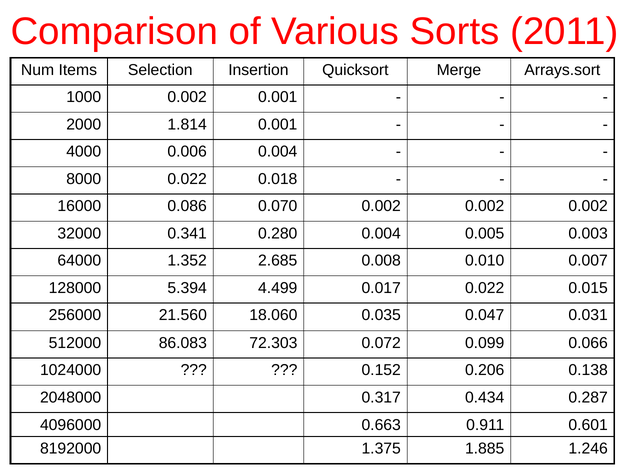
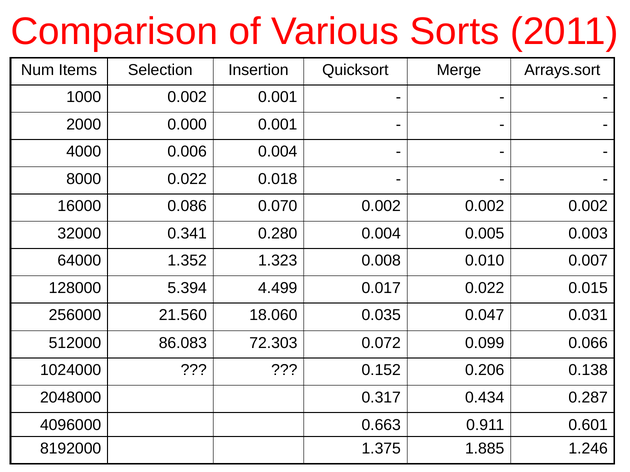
1.814: 1.814 -> 0.000
2.685: 2.685 -> 1.323
